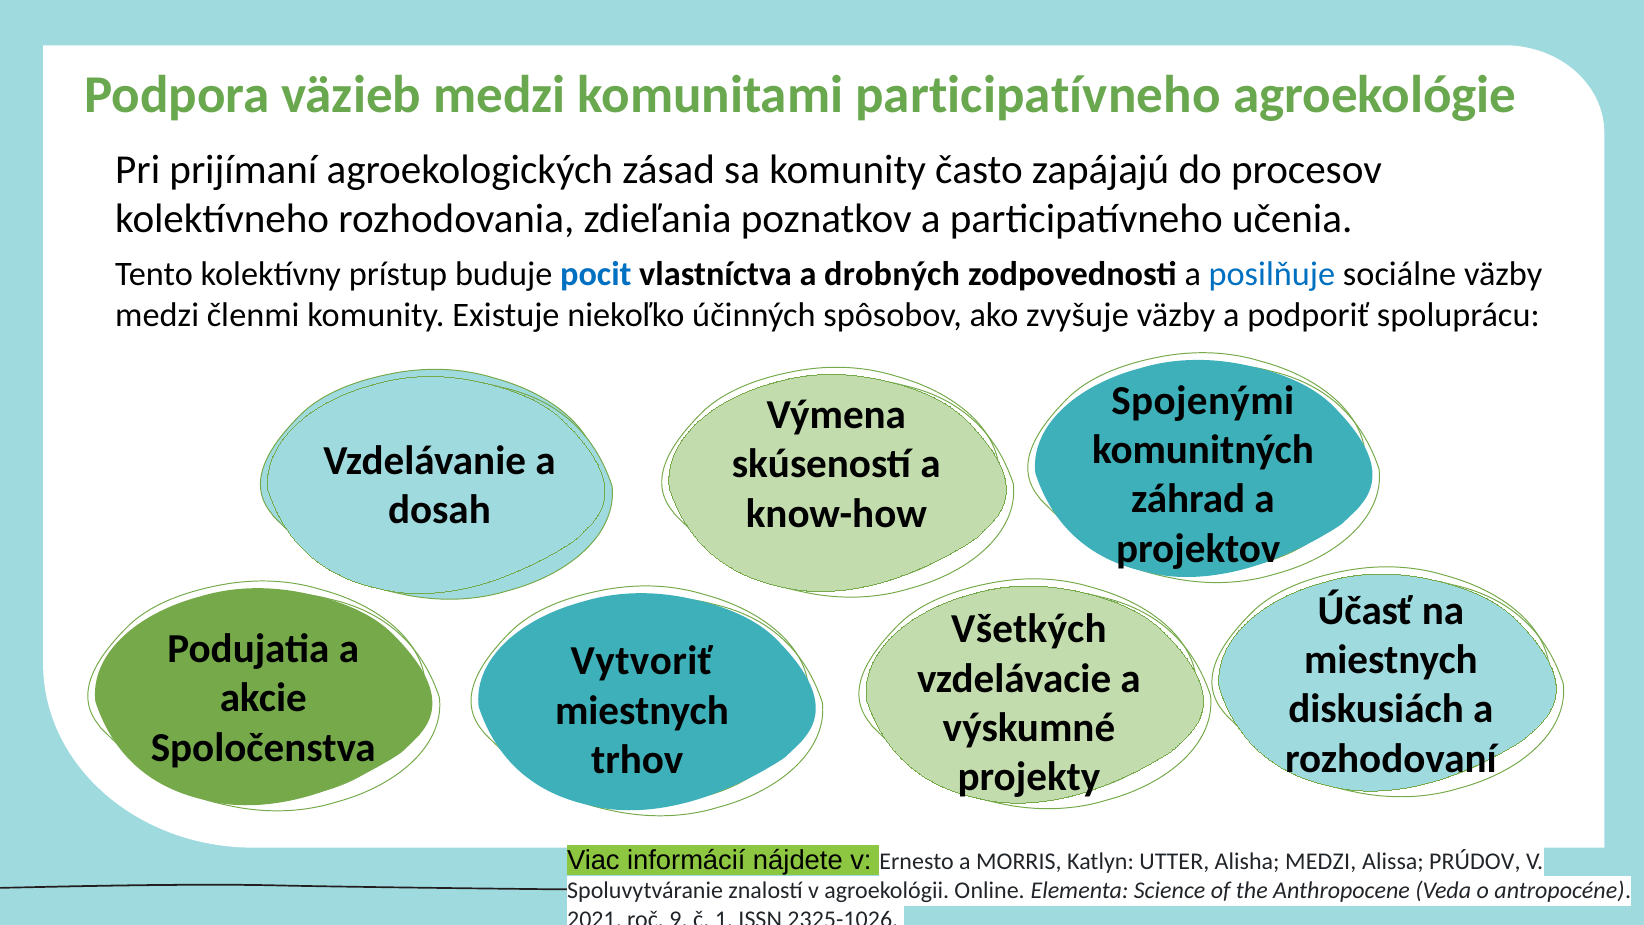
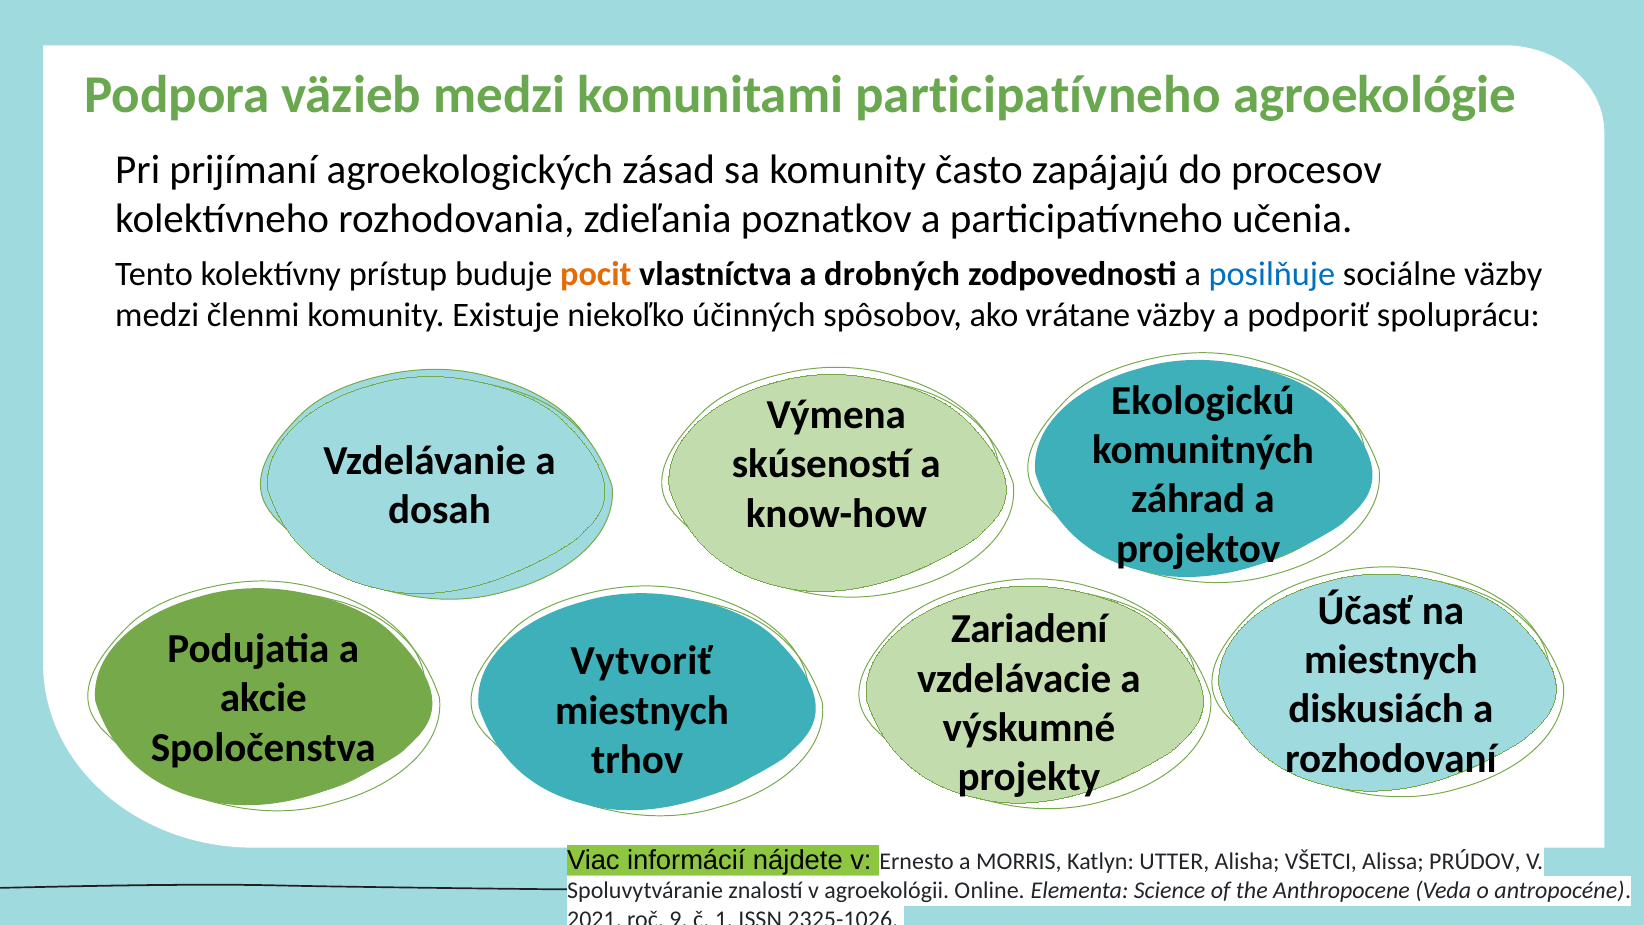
pocit colour: blue -> orange
zvyšuje: zvyšuje -> vrátane
Spojenými: Spojenými -> Ekologickú
Všetkých: Všetkých -> Zariadení
Alisha MEDZI: MEDZI -> VŠETCI
